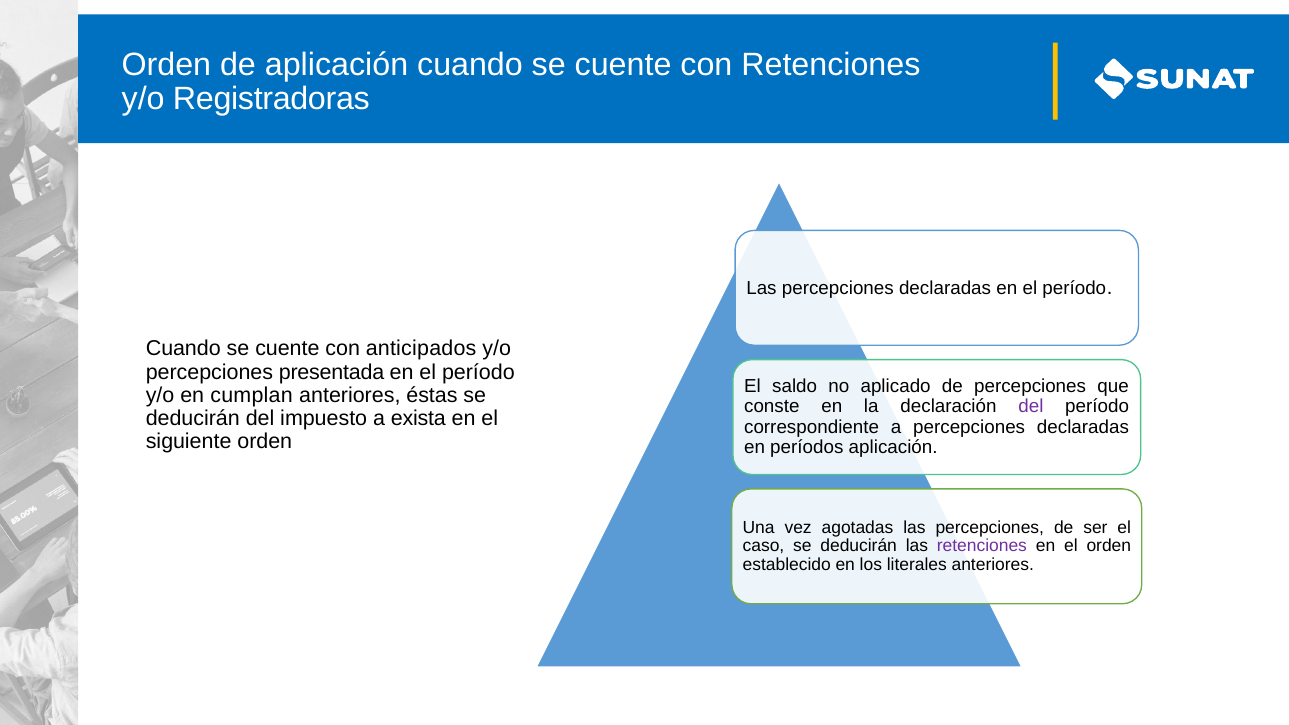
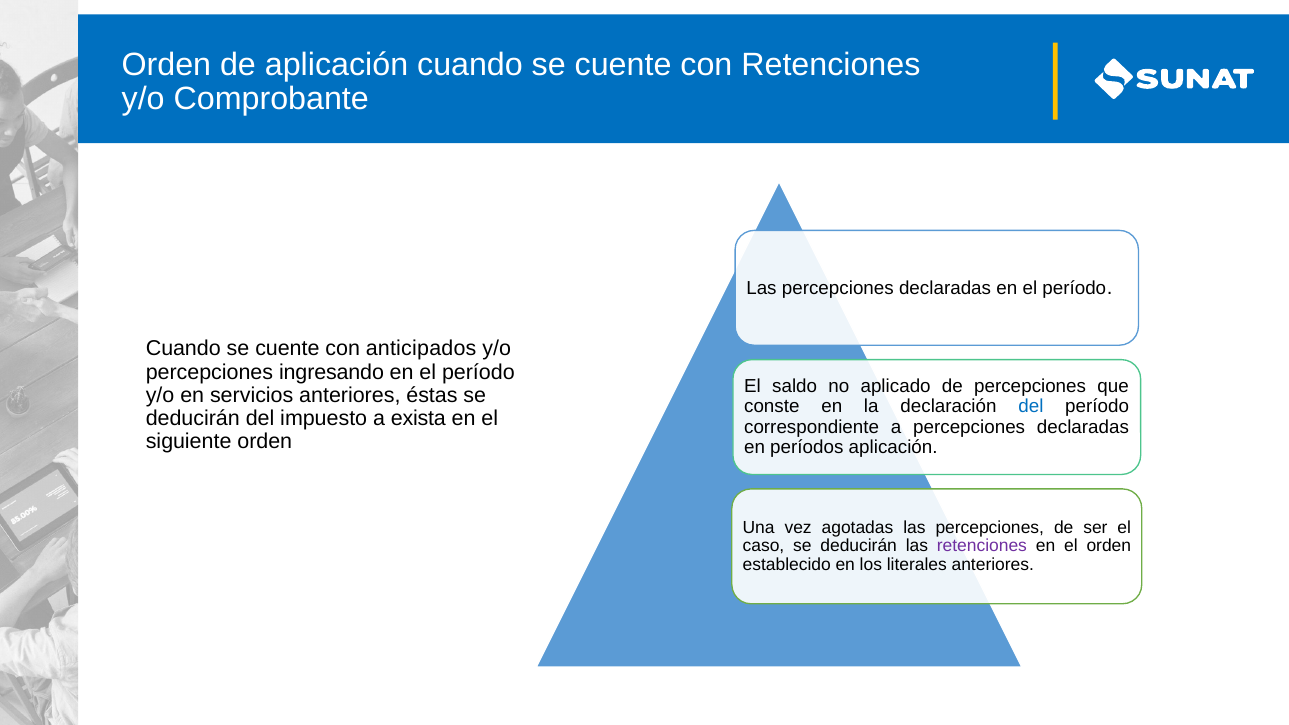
Registradoras: Registradoras -> Comprobante
presentada: presentada -> ingresando
cumplan: cumplan -> servicios
del at (1031, 407) colour: purple -> blue
